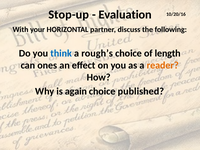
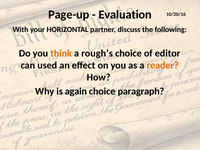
Stop-up: Stop-up -> Page-up
think colour: blue -> orange
length: length -> editor
ones: ones -> used
published: published -> paragraph
